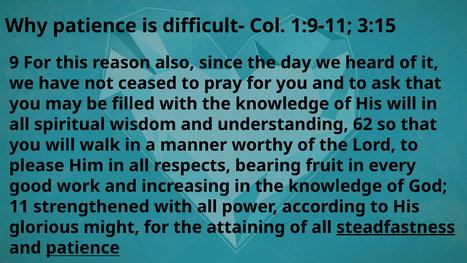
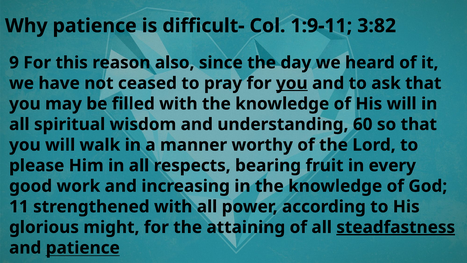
3:15: 3:15 -> 3:82
you at (292, 83) underline: none -> present
62: 62 -> 60
